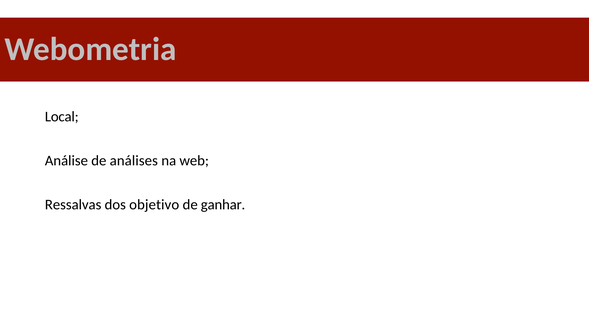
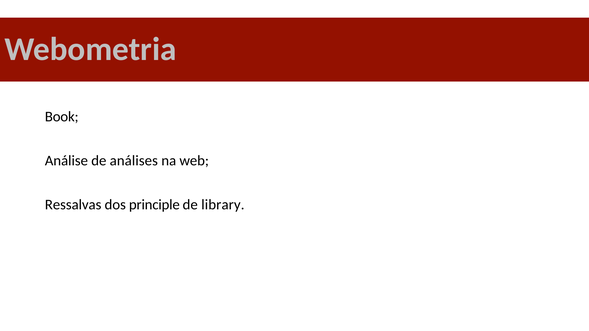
Local: Local -> Book
objetivo: objetivo -> principle
ganhar: ganhar -> library
